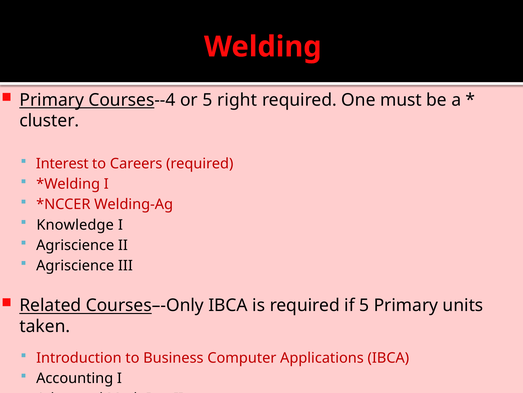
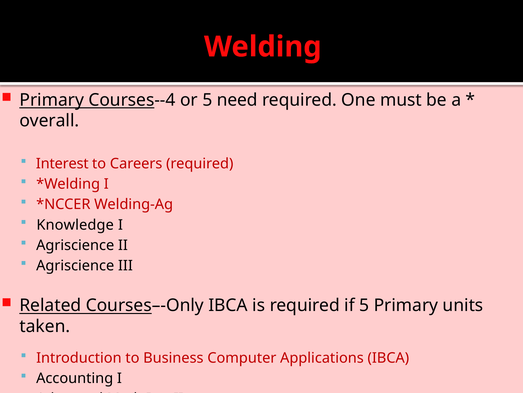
right: right -> need
cluster: cluster -> overall
